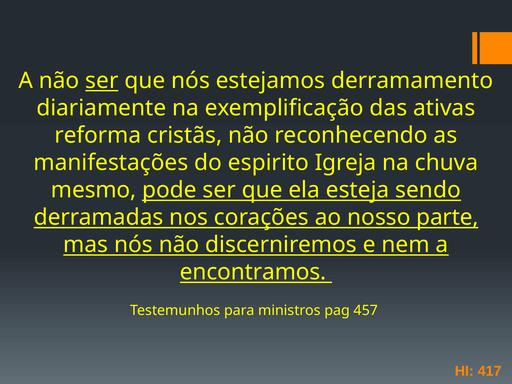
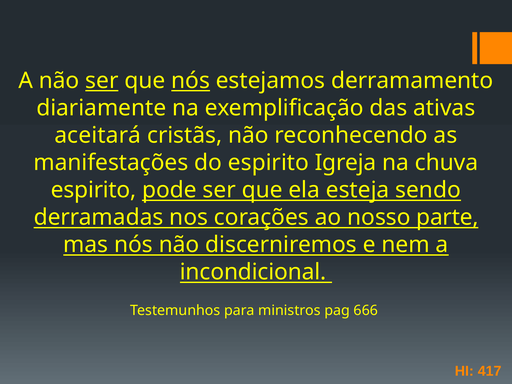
nós at (191, 81) underline: none -> present
reforma: reforma -> aceitará
mesmo at (94, 190): mesmo -> espirito
encontramos: encontramos -> incondicional
457: 457 -> 666
